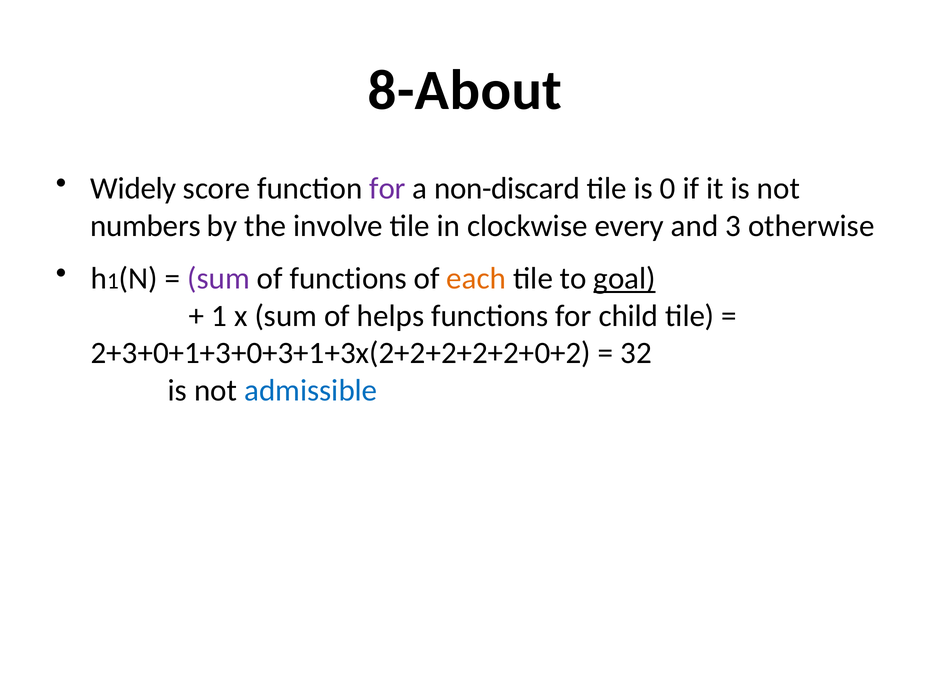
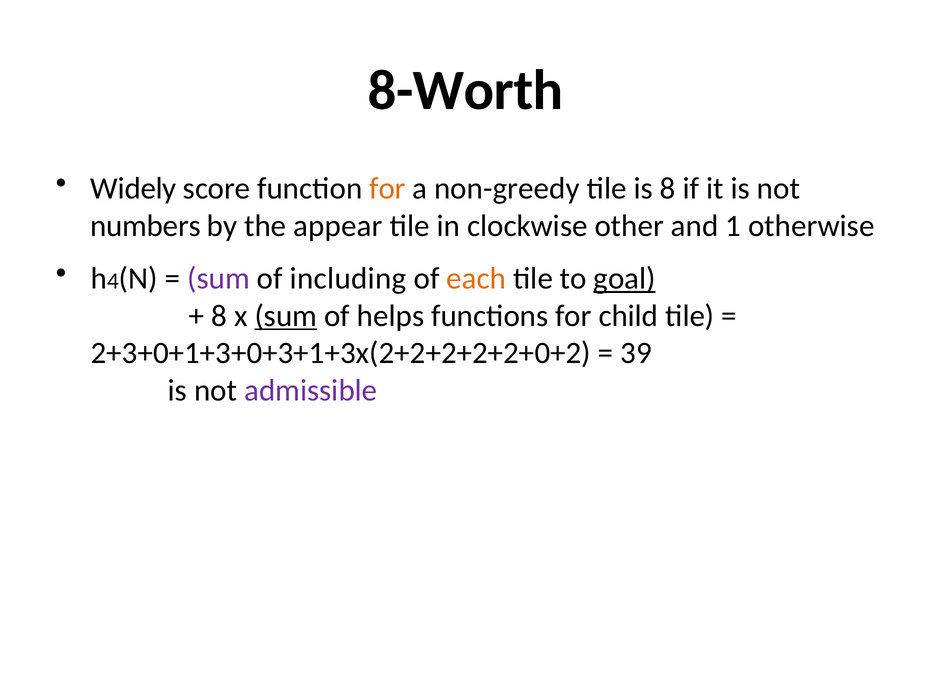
8-About: 8-About -> 8-Worth
for at (387, 188) colour: purple -> orange
non-discard: non-discard -> non-greedy
is 0: 0 -> 8
involve: involve -> appear
every: every -> other
3: 3 -> 1
1 at (113, 281): 1 -> 4
of functions: functions -> including
1 at (219, 316): 1 -> 8
sum at (286, 316) underline: none -> present
32: 32 -> 39
admissible colour: blue -> purple
